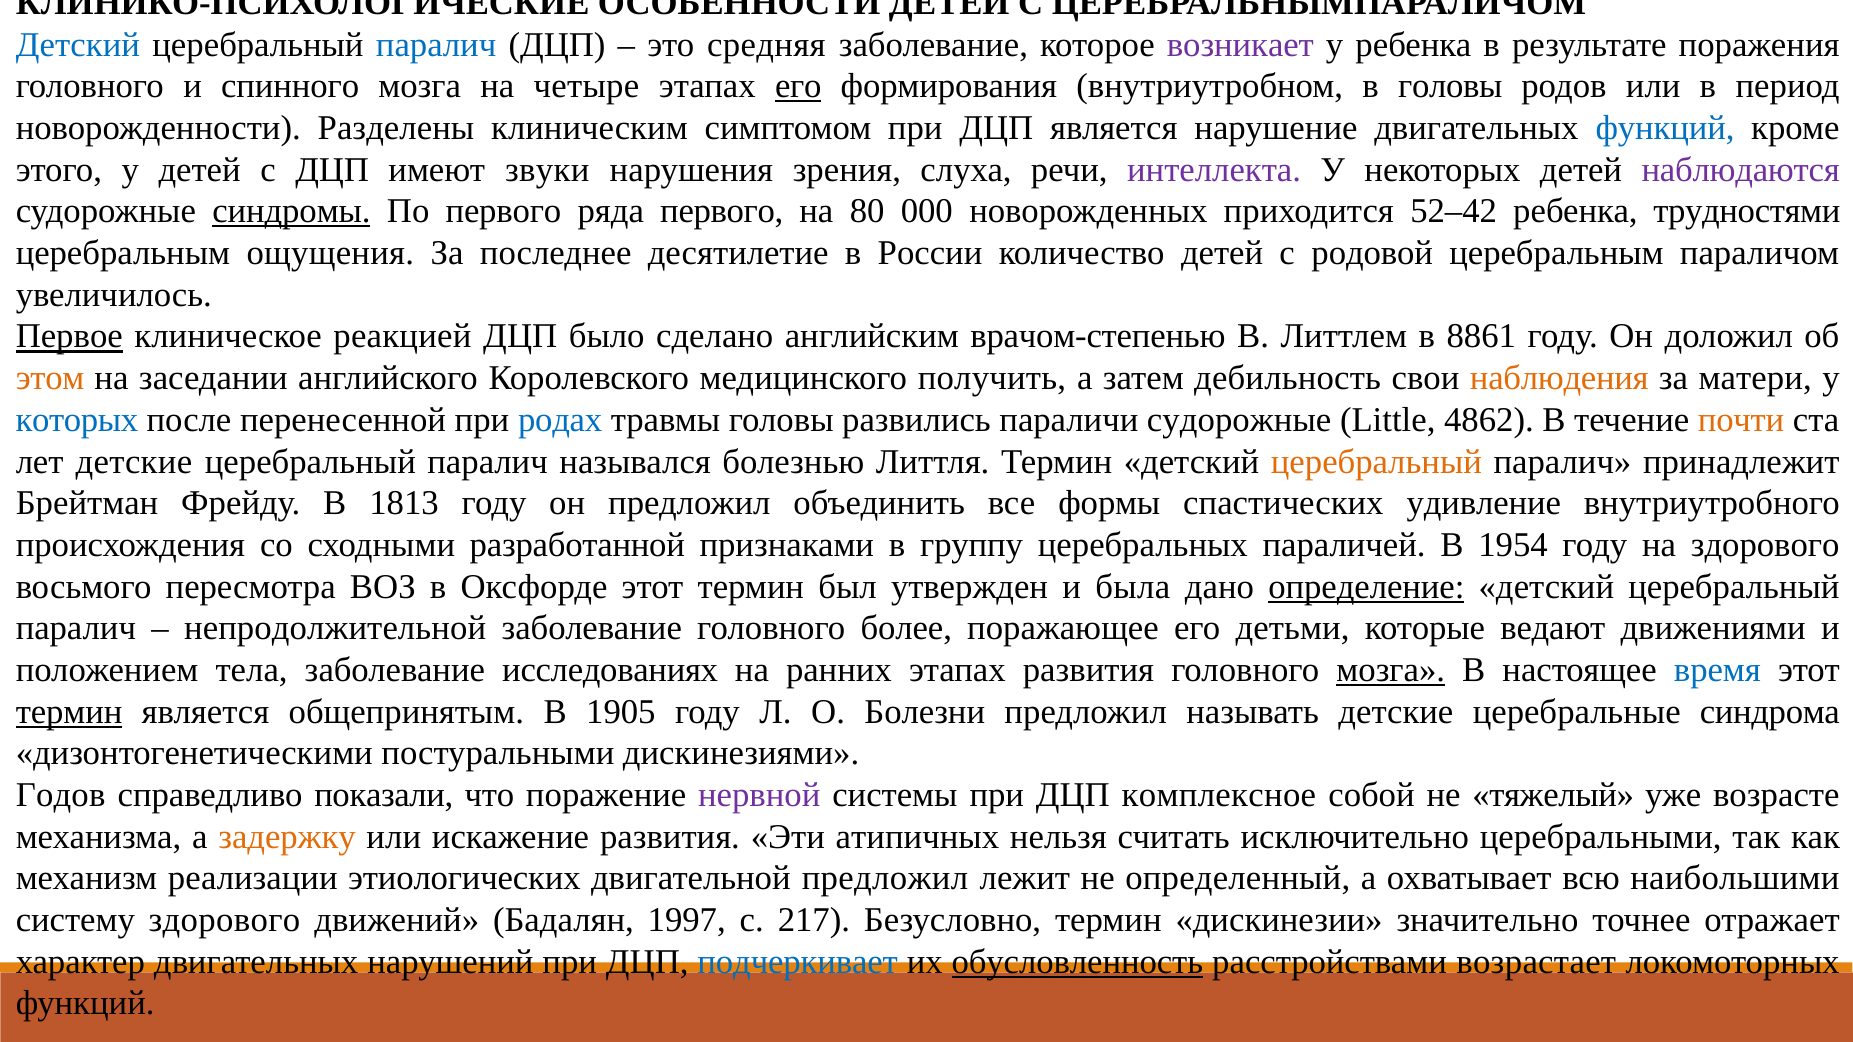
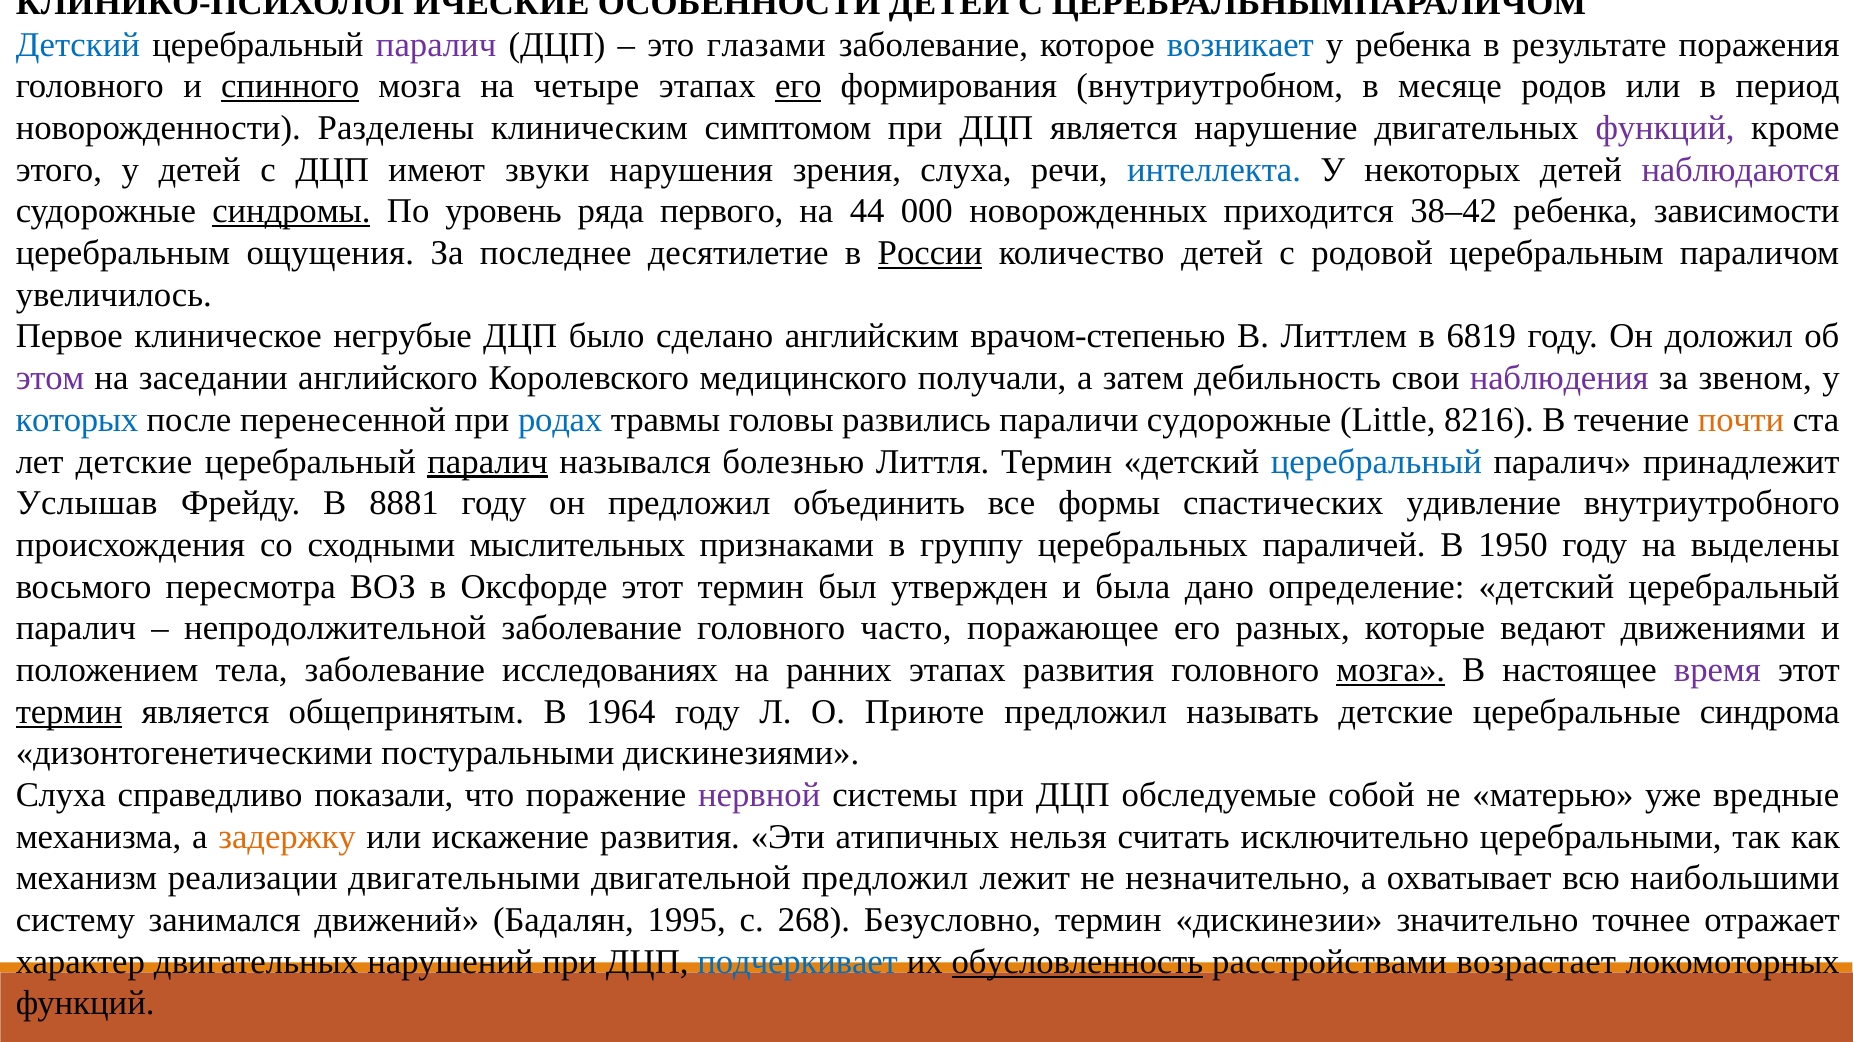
паралич at (436, 45) colour: blue -> purple
средняя: средняя -> глазами
возникает colour: purple -> blue
спинного underline: none -> present
в головы: головы -> месяце
функций at (1665, 128) colour: blue -> purple
интеллекта colour: purple -> blue
По первого: первого -> уровень
80: 80 -> 44
52–42: 52–42 -> 38–42
трудностями: трудностями -> зависимости
России underline: none -> present
Первое underline: present -> none
реакцией: реакцией -> негрубые
8861: 8861 -> 6819
этом colour: orange -> purple
получить: получить -> получали
наблюдения colour: orange -> purple
матери: матери -> звеном
4862: 4862 -> 8216
паралич at (488, 462) underline: none -> present
церебральный at (1376, 462) colour: orange -> blue
Брейтман: Брейтман -> Услышав
1813: 1813 -> 8881
разработанной: разработанной -> мыслительных
1954: 1954 -> 1950
на здорового: здорового -> выделены
определение underline: present -> none
более: более -> часто
детьми: детьми -> разных
время colour: blue -> purple
1905: 1905 -> 1964
Болезни: Болезни -> Приюте
Годов at (61, 795): Годов -> Слуха
комплексное: комплексное -> обследуемые
тяжелый: тяжелый -> матерью
возрасте: возрасте -> вредные
этиологических: этиологических -> двигательными
определенный: определенный -> незначительно
систему здорового: здорового -> занимался
1997: 1997 -> 1995
217: 217 -> 268
